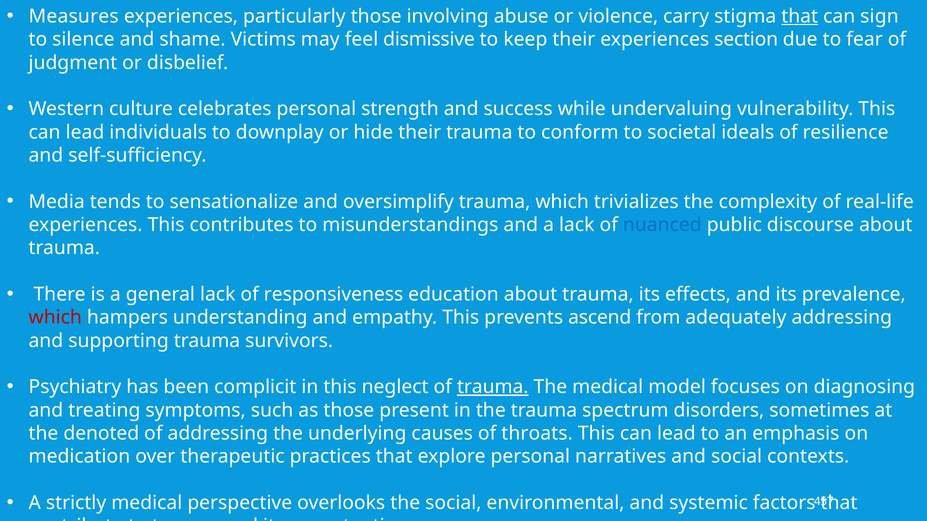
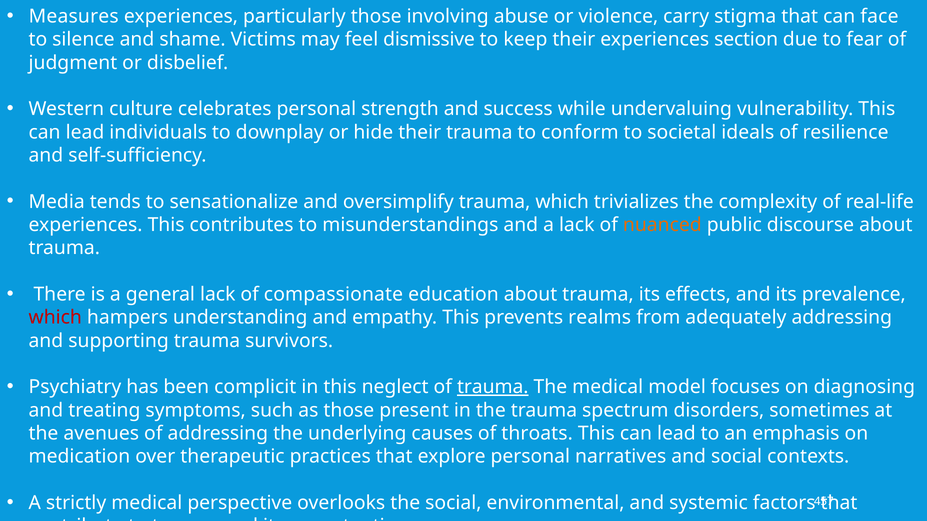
that at (800, 16) underline: present -> none
sign: sign -> face
nuanced colour: blue -> orange
responsiveness: responsiveness -> compassionate
ascend: ascend -> realms
denoted: denoted -> avenues
